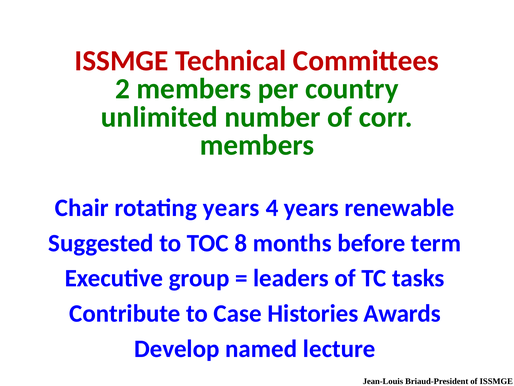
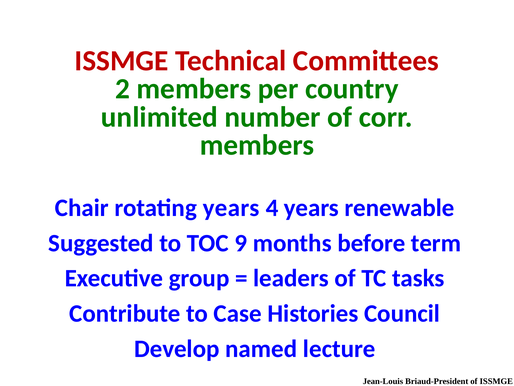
8: 8 -> 9
Awards: Awards -> Council
